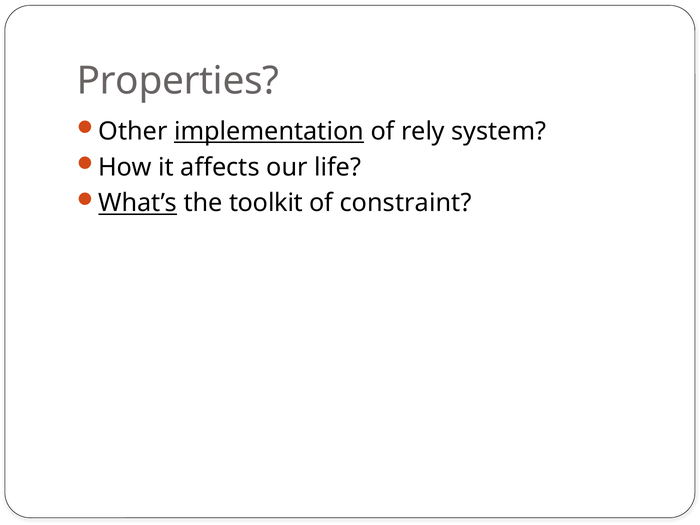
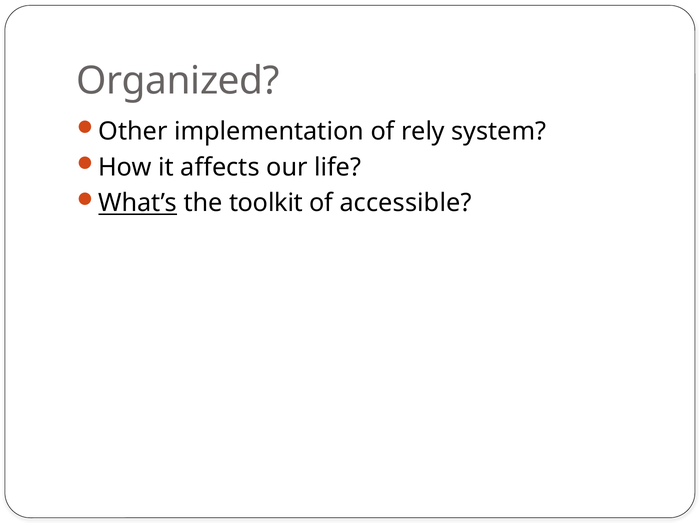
Properties: Properties -> Organized
implementation underline: present -> none
constraint: constraint -> accessible
